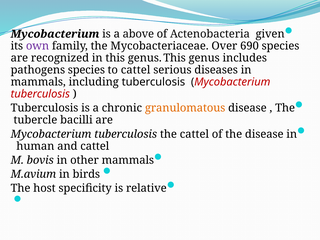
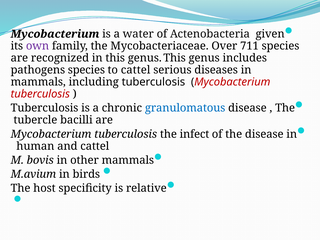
above: above -> water
690: 690 -> 711
granulomatous colour: orange -> blue
the cattel: cattel -> infect
